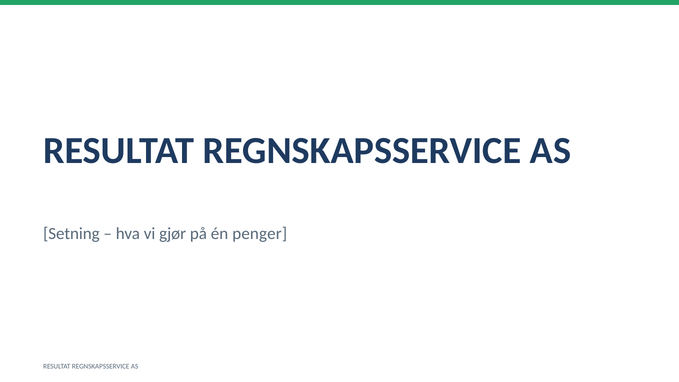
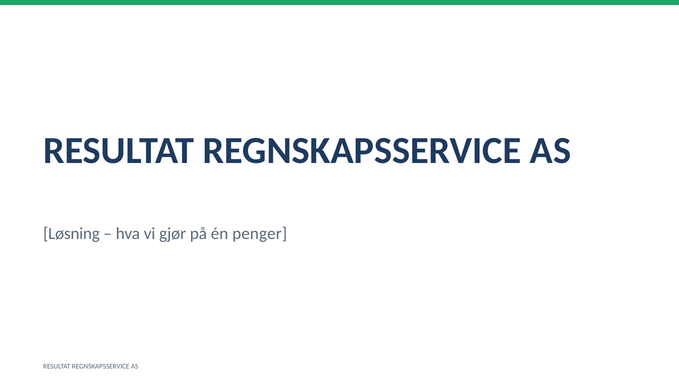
Setning: Setning -> Løsning
